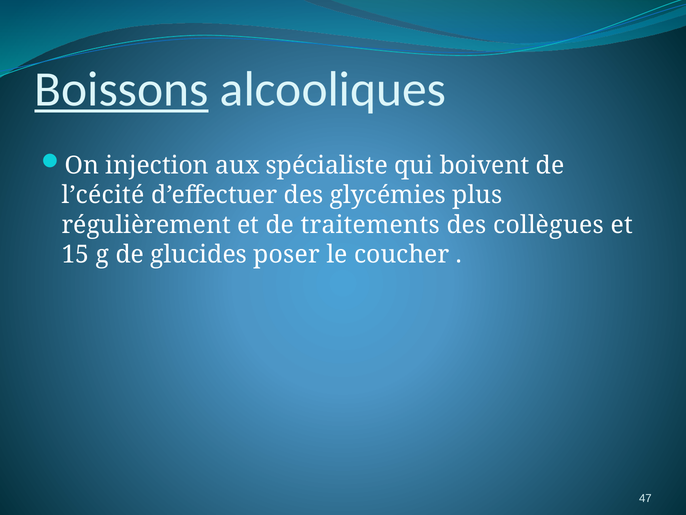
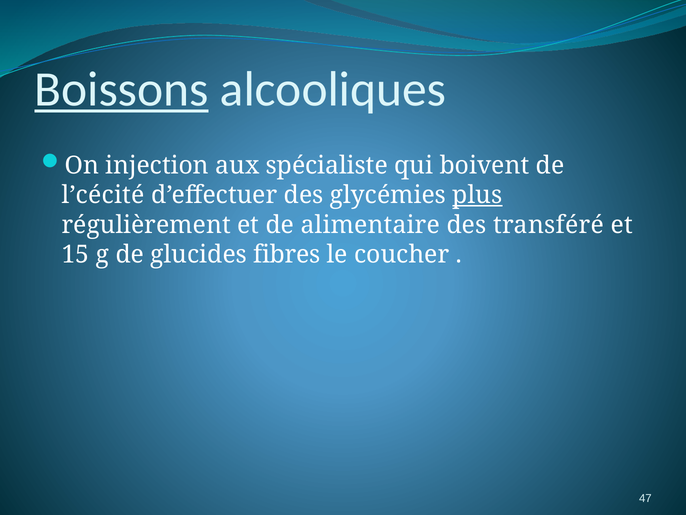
plus underline: none -> present
traitements: traitements -> alimentaire
collègues: collègues -> transféré
poser: poser -> fibres
